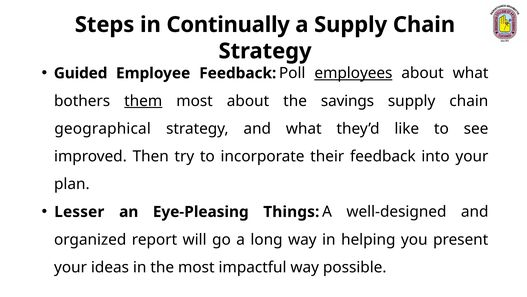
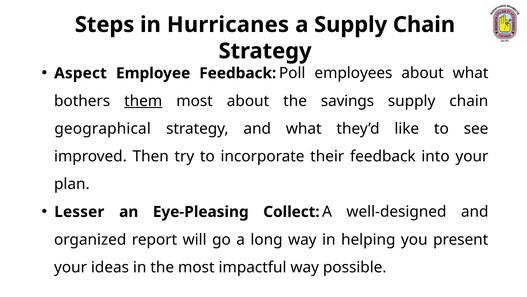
Continually: Continually -> Hurricanes
Guided: Guided -> Aspect
employees underline: present -> none
Things: Things -> Collect
